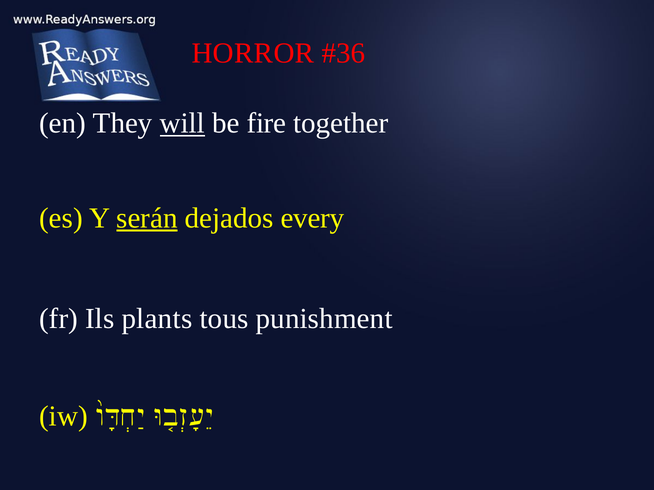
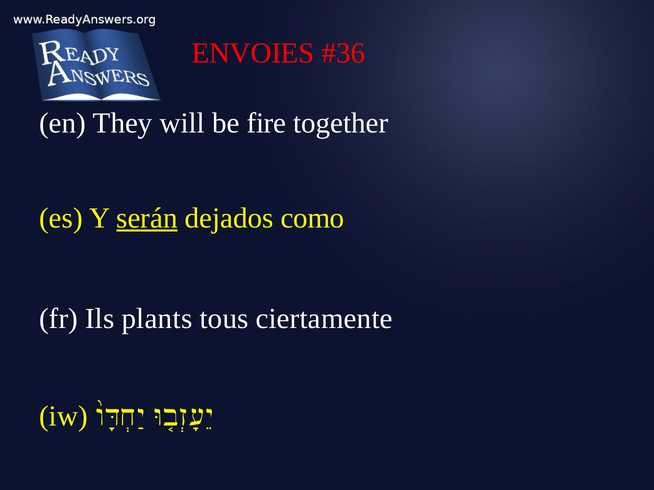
HORROR: HORROR -> ENVOIES
will underline: present -> none
every: every -> como
punishment: punishment -> ciertamente
